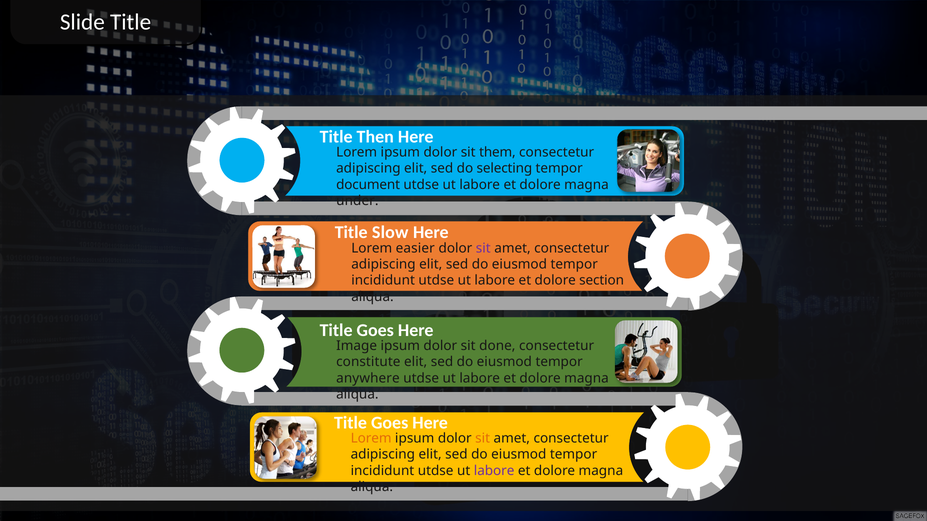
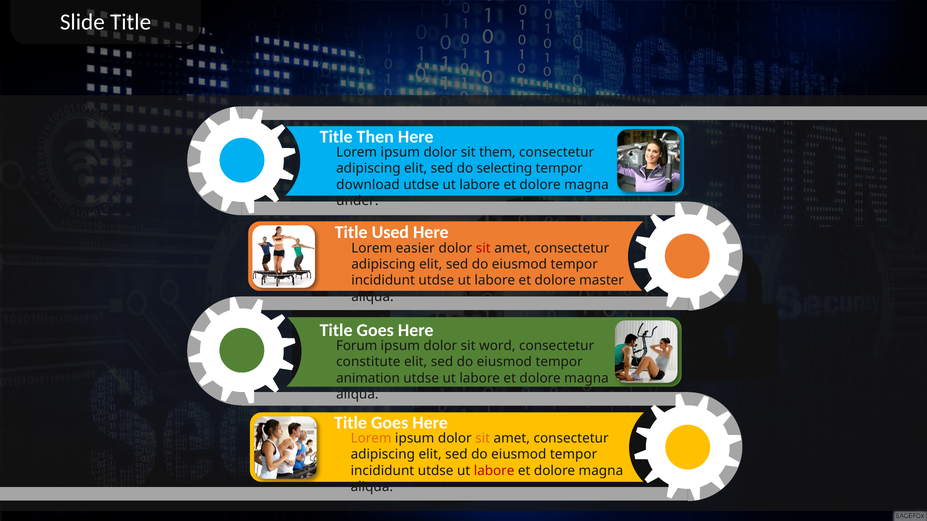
document: document -> download
Slow: Slow -> Used
sit at (483, 248) colour: purple -> red
section: section -> master
Image: Image -> Forum
done: done -> word
anywhere: anywhere -> animation
labore at (494, 471) colour: purple -> red
